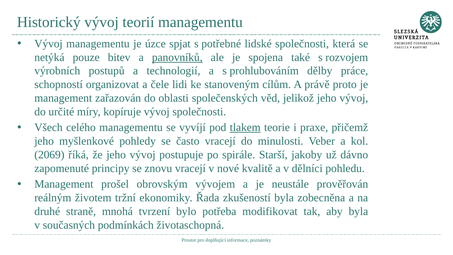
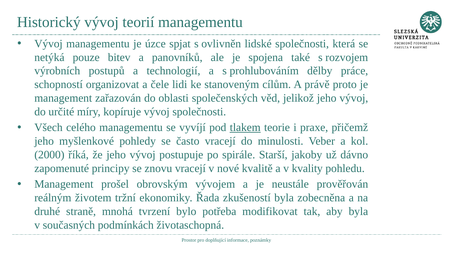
potřebné: potřebné -> ovlivněn
panovníků underline: present -> none
2069: 2069 -> 2000
dělníci: dělníci -> kvality
